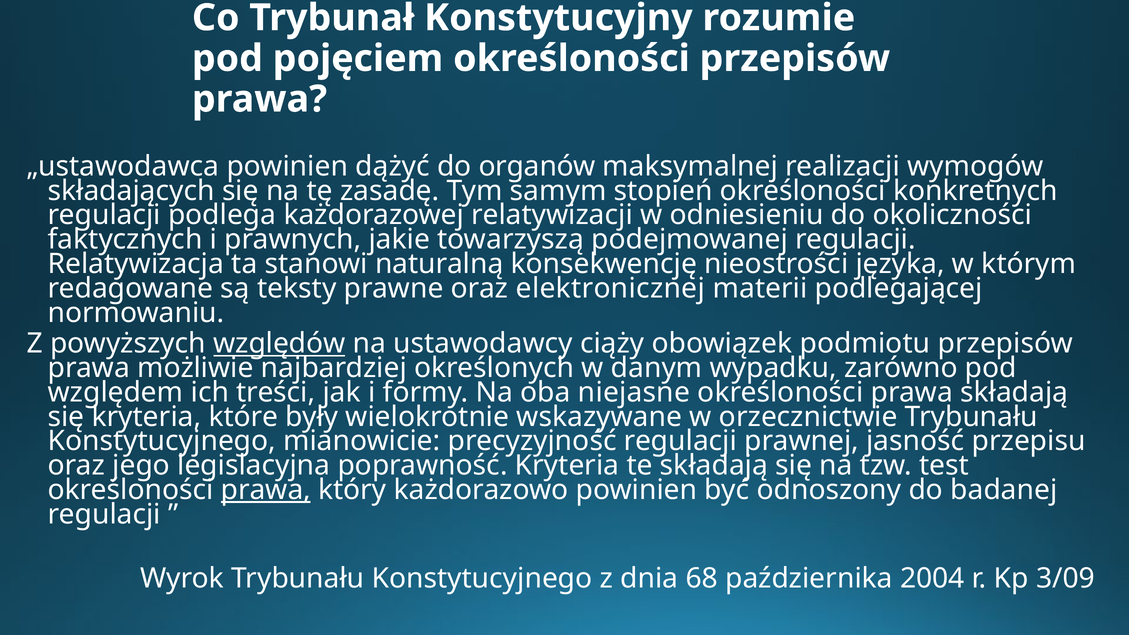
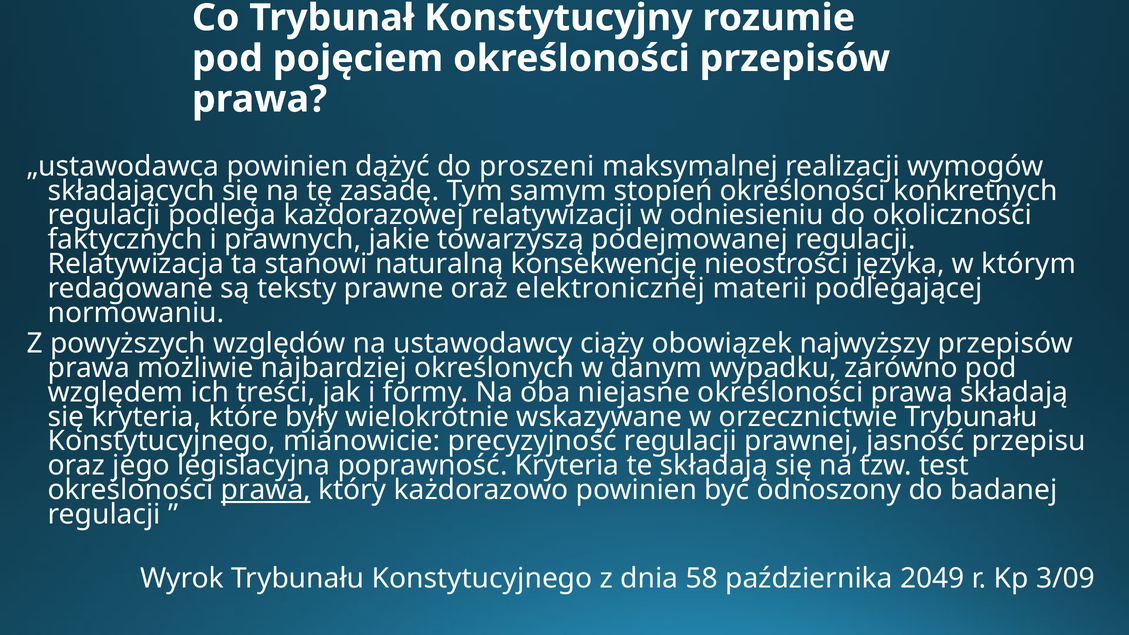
organów: organów -> proszeni
względów underline: present -> none
podmiotu: podmiotu -> najwyższy
68: 68 -> 58
2004: 2004 -> 2049
